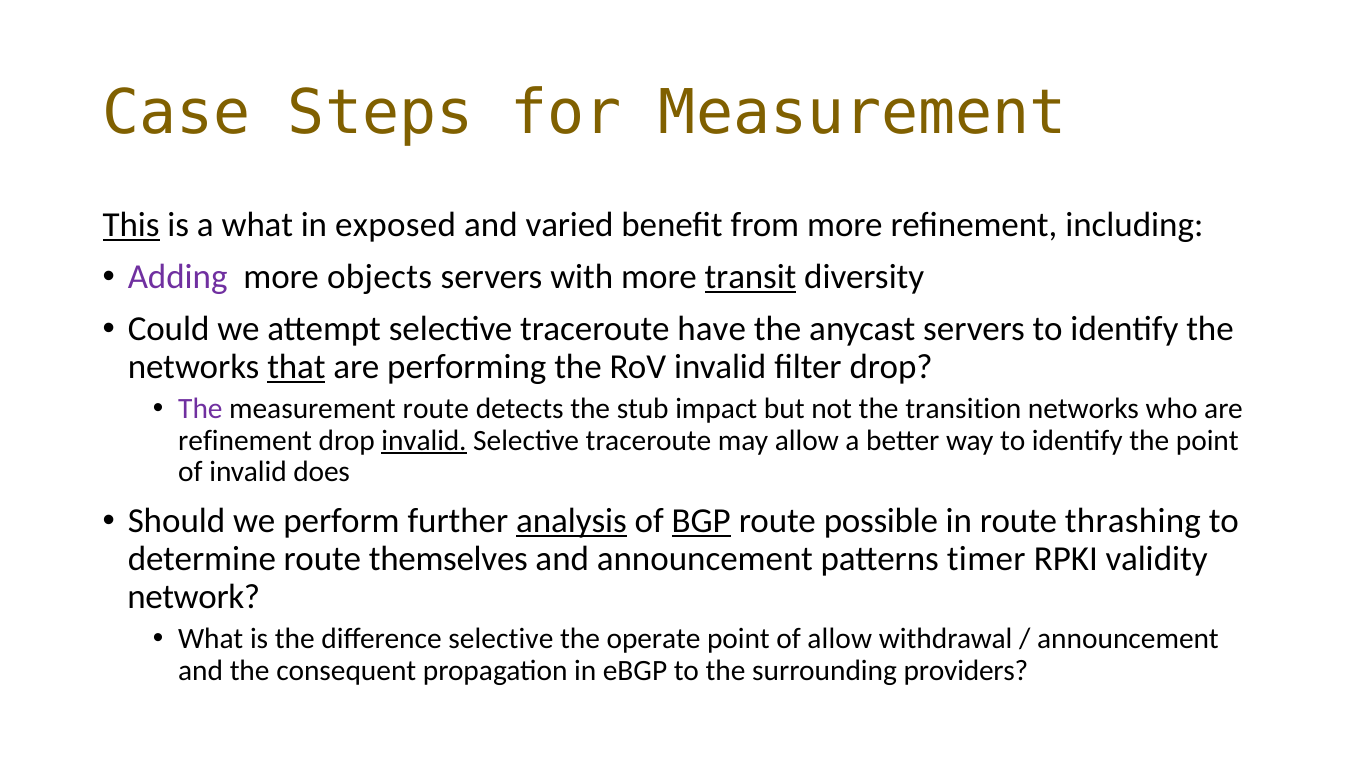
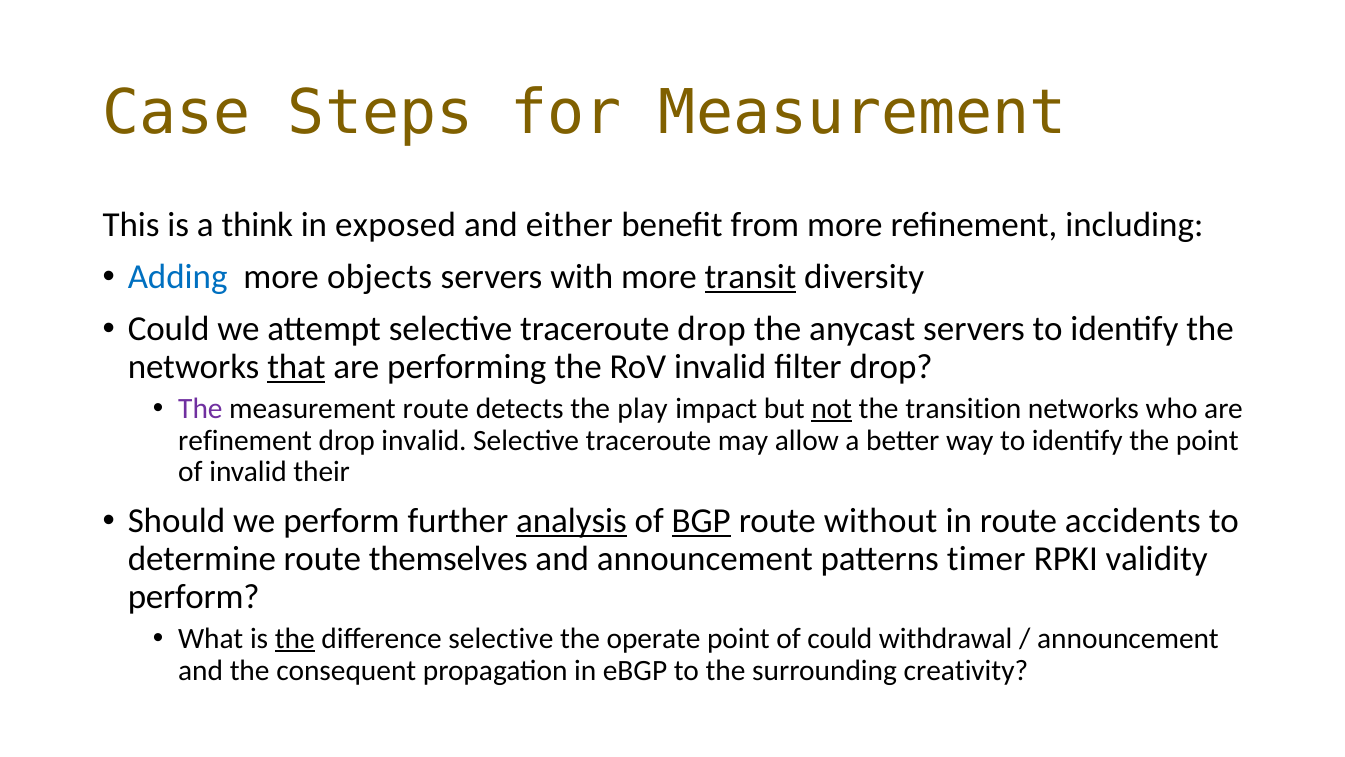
This underline: present -> none
a what: what -> think
varied: varied -> either
Adding colour: purple -> blue
traceroute have: have -> drop
stub: stub -> play
not underline: none -> present
invalid at (424, 440) underline: present -> none
does: does -> their
possible: possible -> without
thrashing: thrashing -> accidents
network at (194, 596): network -> perform
the at (295, 638) underline: none -> present
of allow: allow -> could
providers: providers -> creativity
